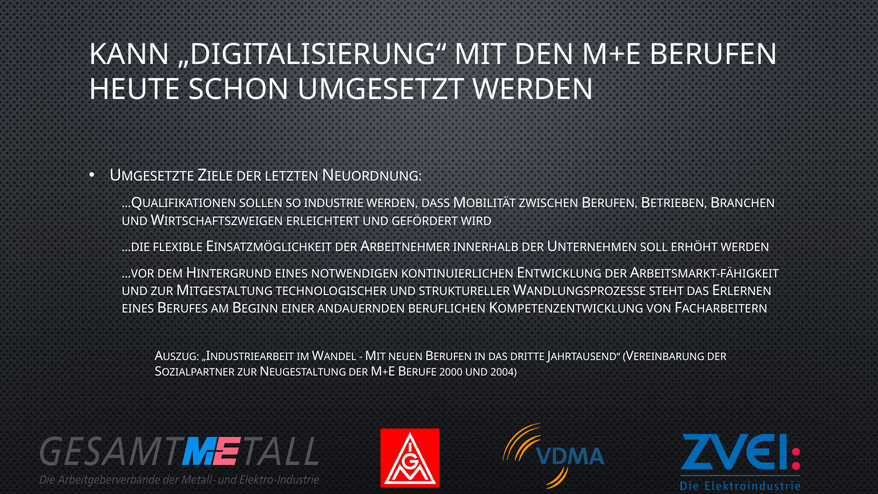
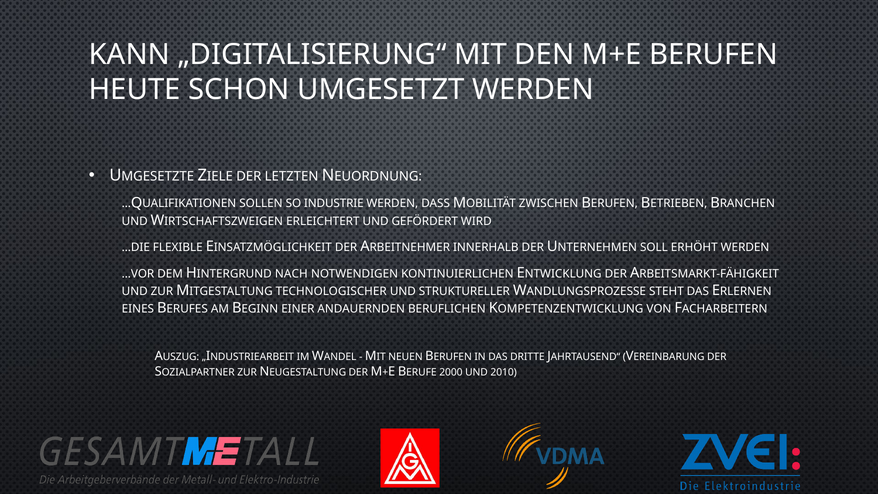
HINTERGRUND EINES: EINES -> NACH
2004: 2004 -> 2010
